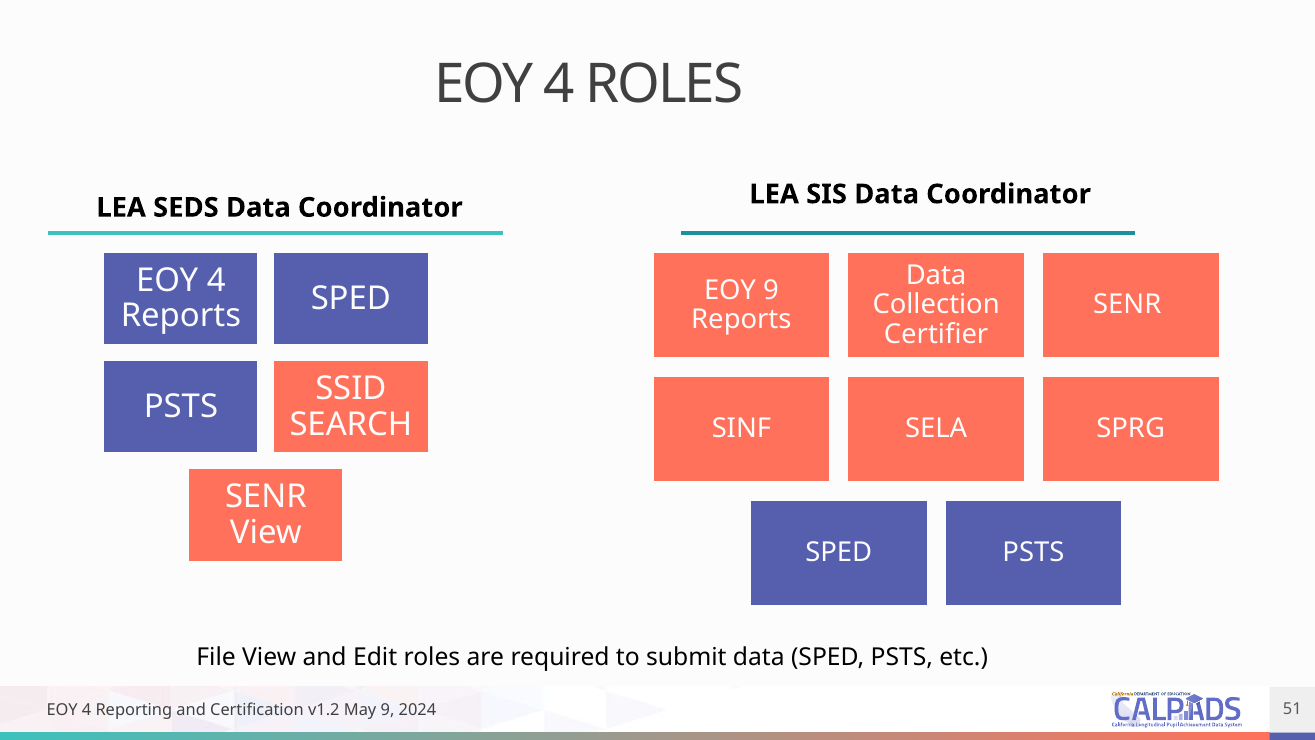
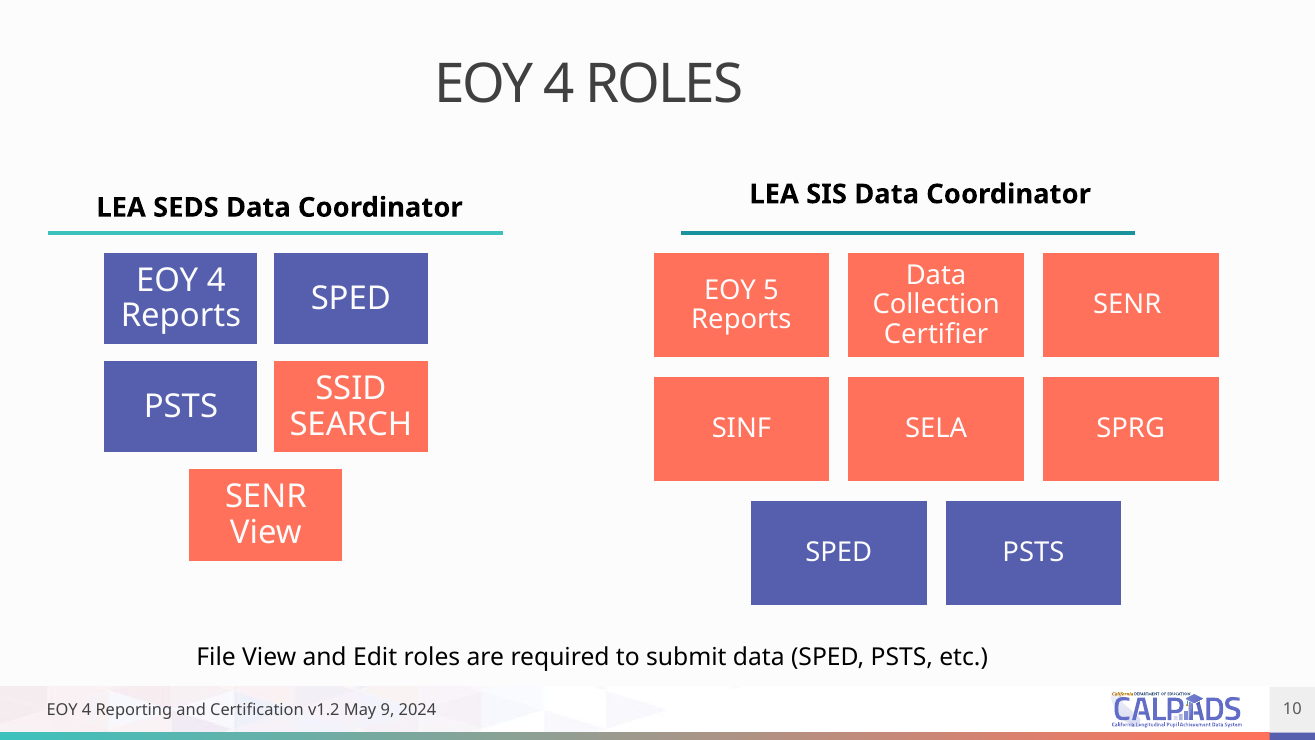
EOY 9: 9 -> 5
51: 51 -> 10
